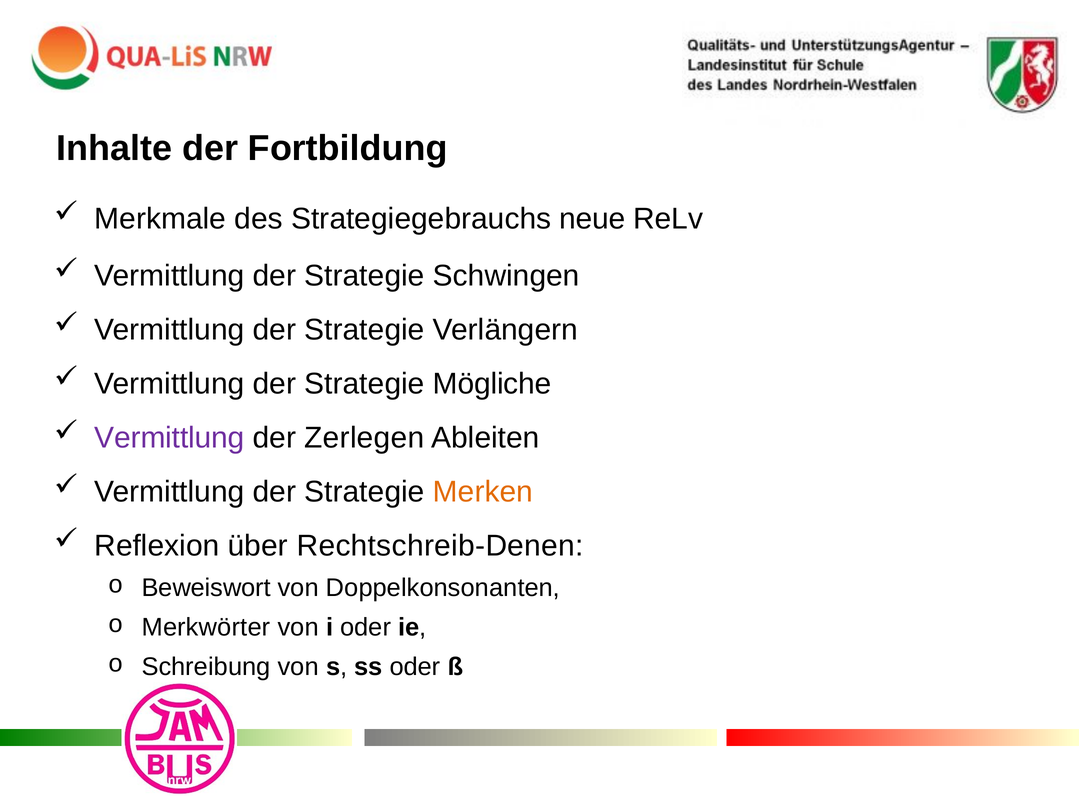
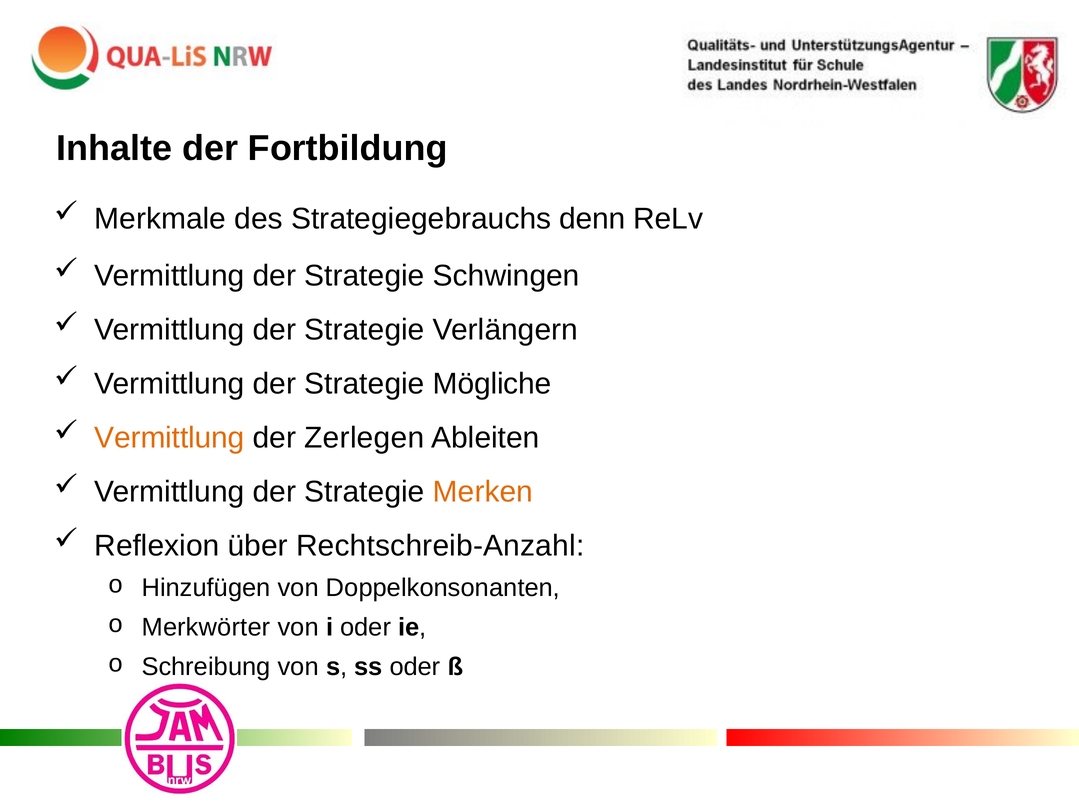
neue: neue -> denn
Vermittlung at (169, 437) colour: purple -> orange
Rechtschreib-Denen: Rechtschreib-Denen -> Rechtschreib-Anzahl
Beweiswort: Beweiswort -> Hinzufügen
